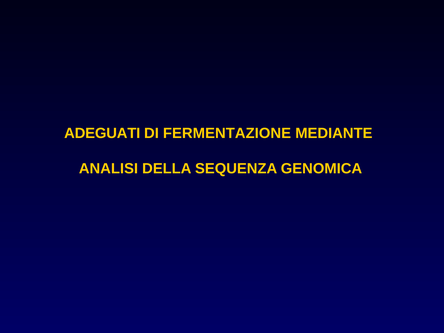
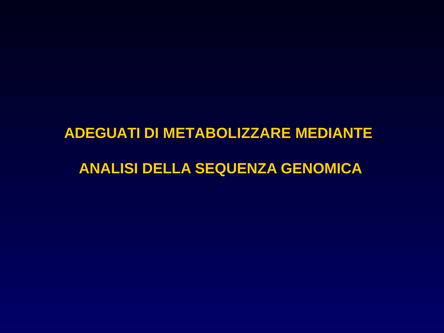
FERMENTAZIONE: FERMENTAZIONE -> METABOLIZZARE
